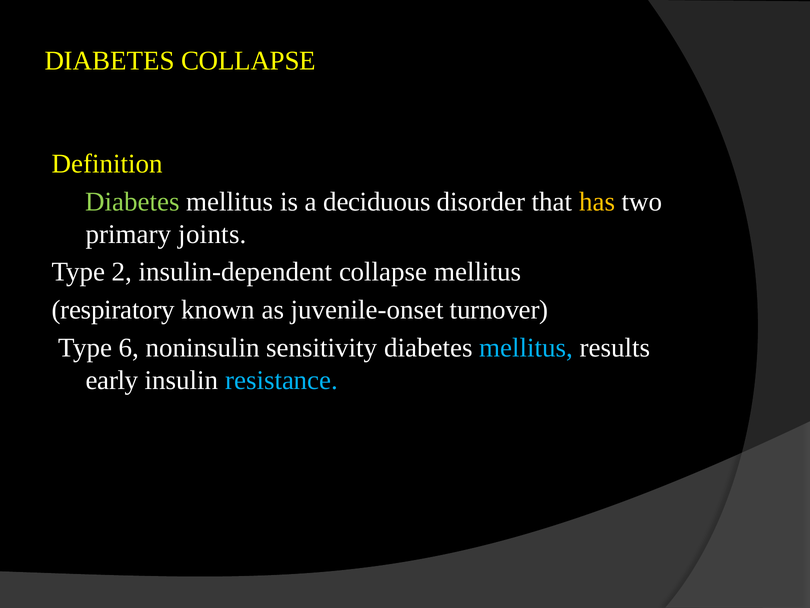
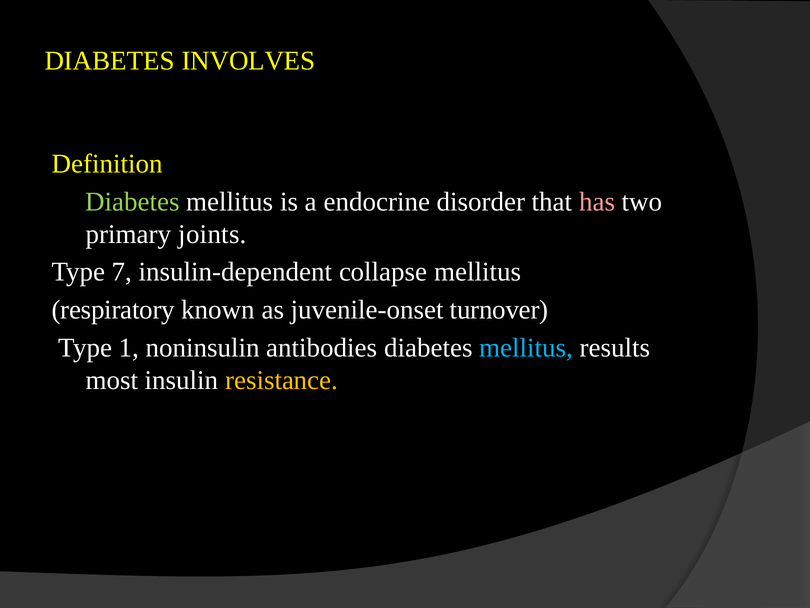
DIABETES COLLAPSE: COLLAPSE -> INVOLVES
deciduous: deciduous -> endocrine
has colour: yellow -> pink
2: 2 -> 7
6: 6 -> 1
sensitivity: sensitivity -> antibodies
early: early -> most
resistance colour: light blue -> yellow
